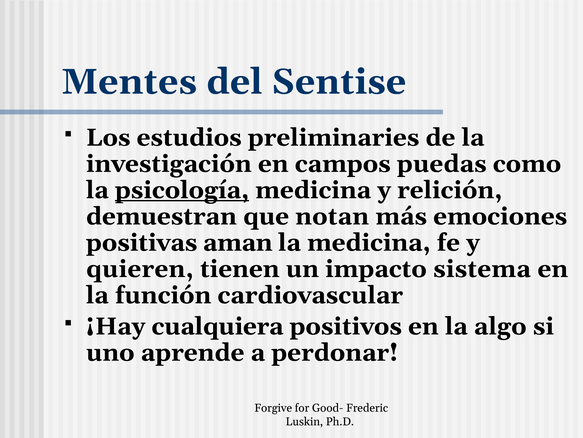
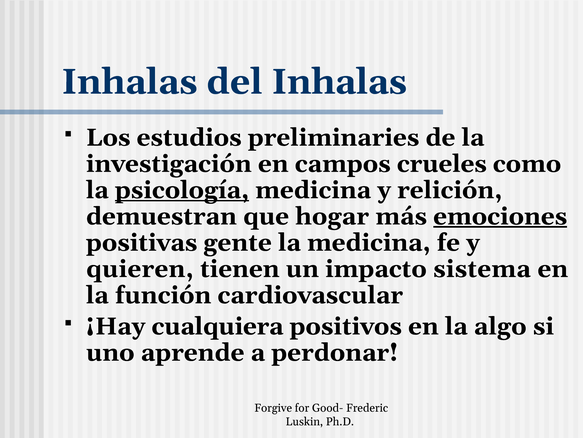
Mentes at (129, 82): Mentes -> Inhalas
del Sentise: Sentise -> Inhalas
puedas: puedas -> crueles
notan: notan -> hogar
emociones underline: none -> present
aman: aman -> gente
